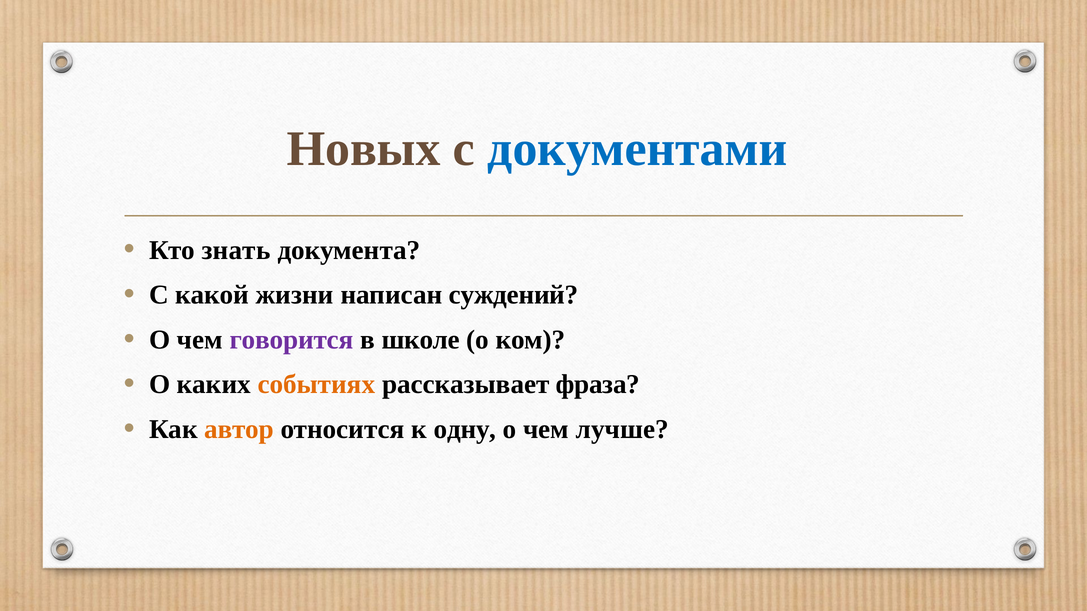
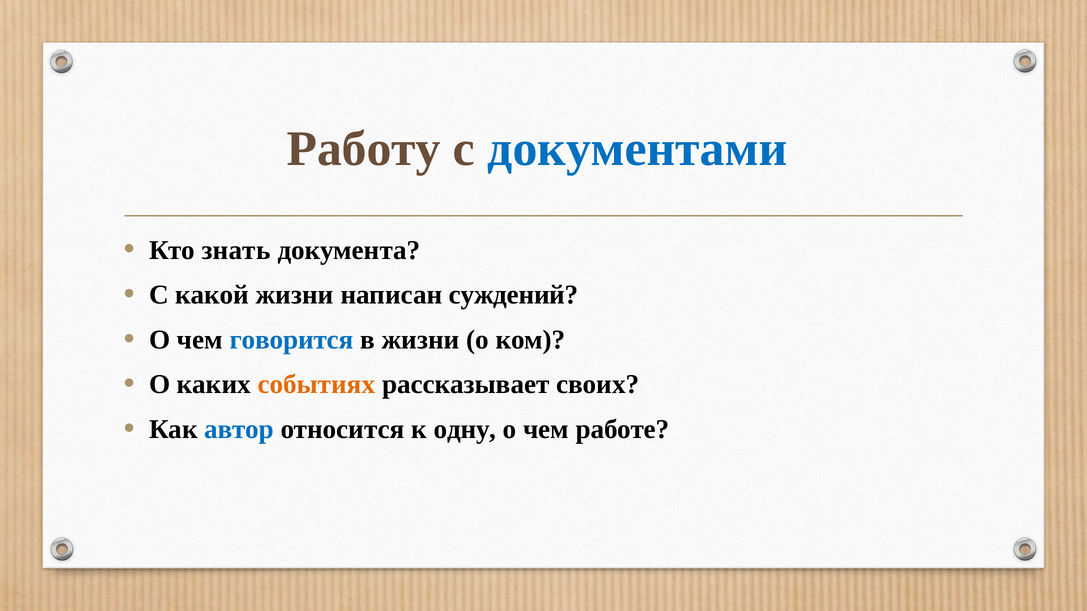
Новых: Новых -> Работу
говорится colour: purple -> blue
в школе: школе -> жизни
фраза: фраза -> своих
автор colour: orange -> blue
лучше: лучше -> работе
